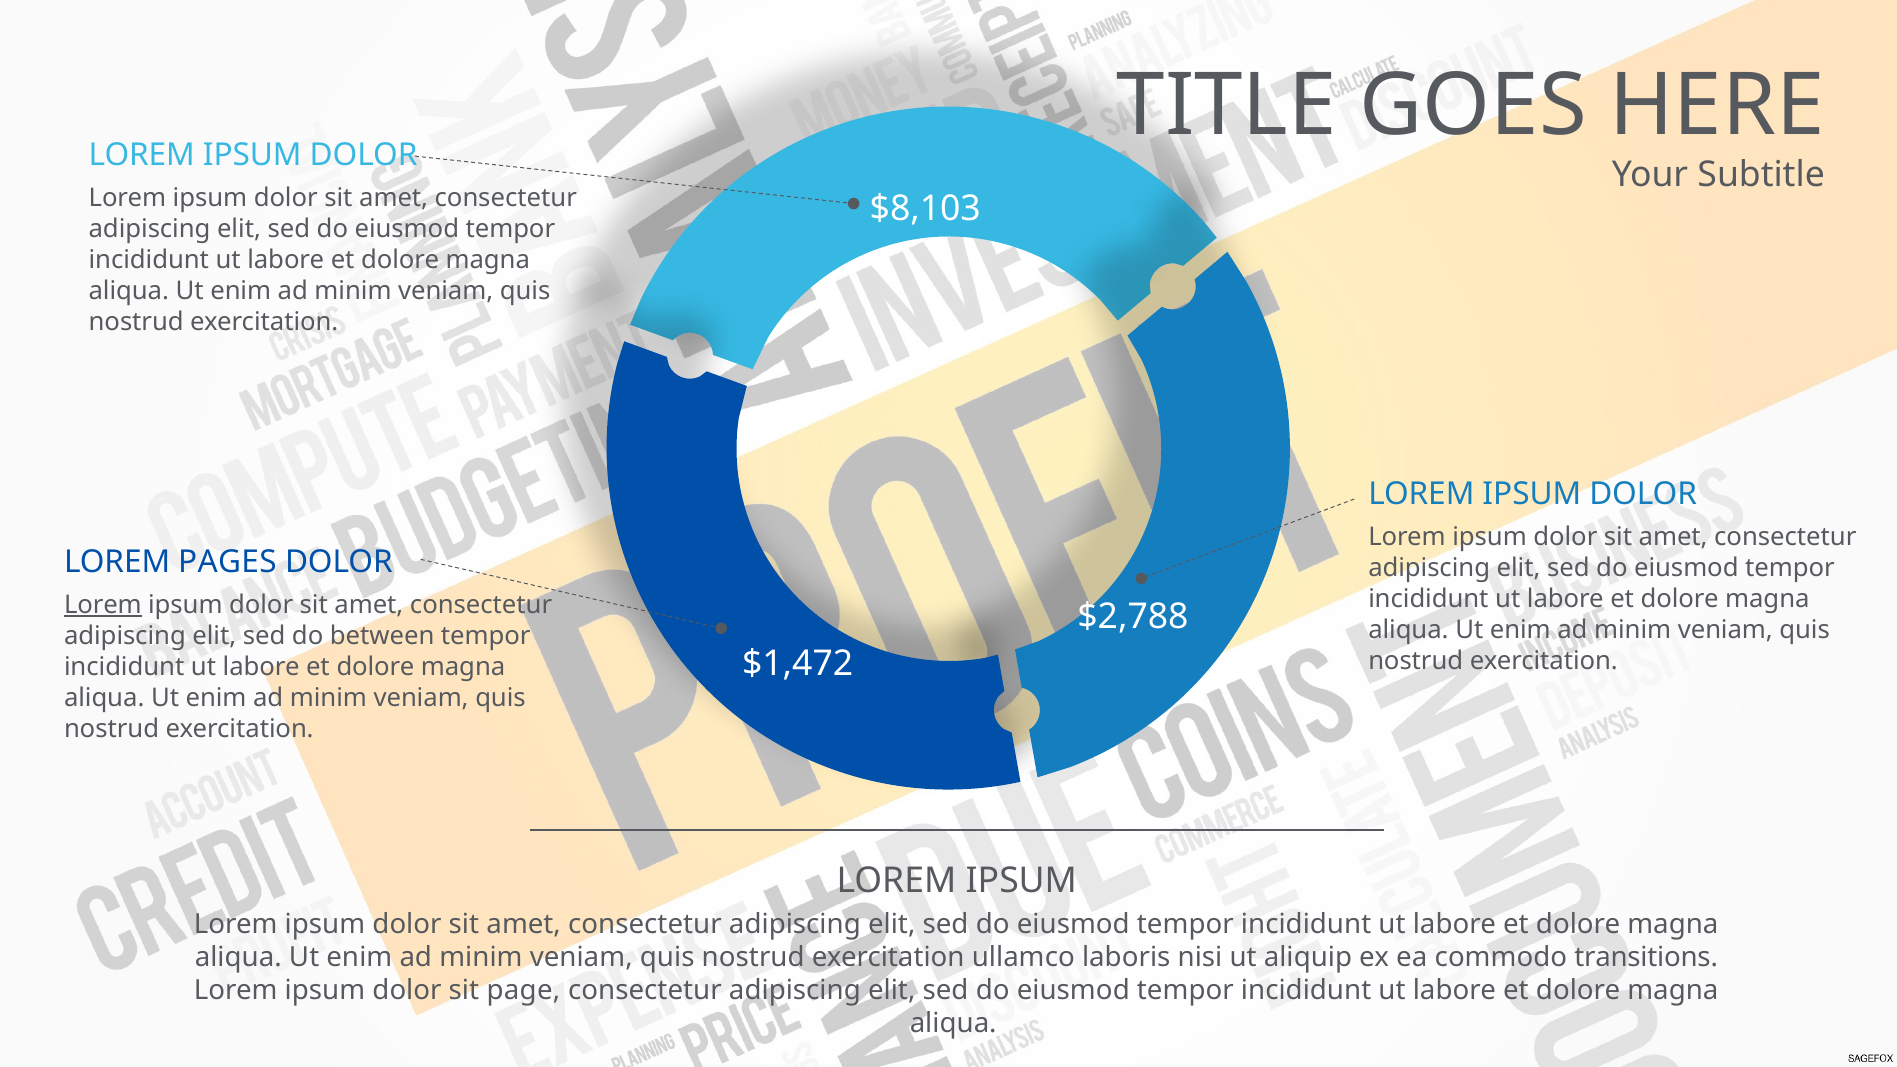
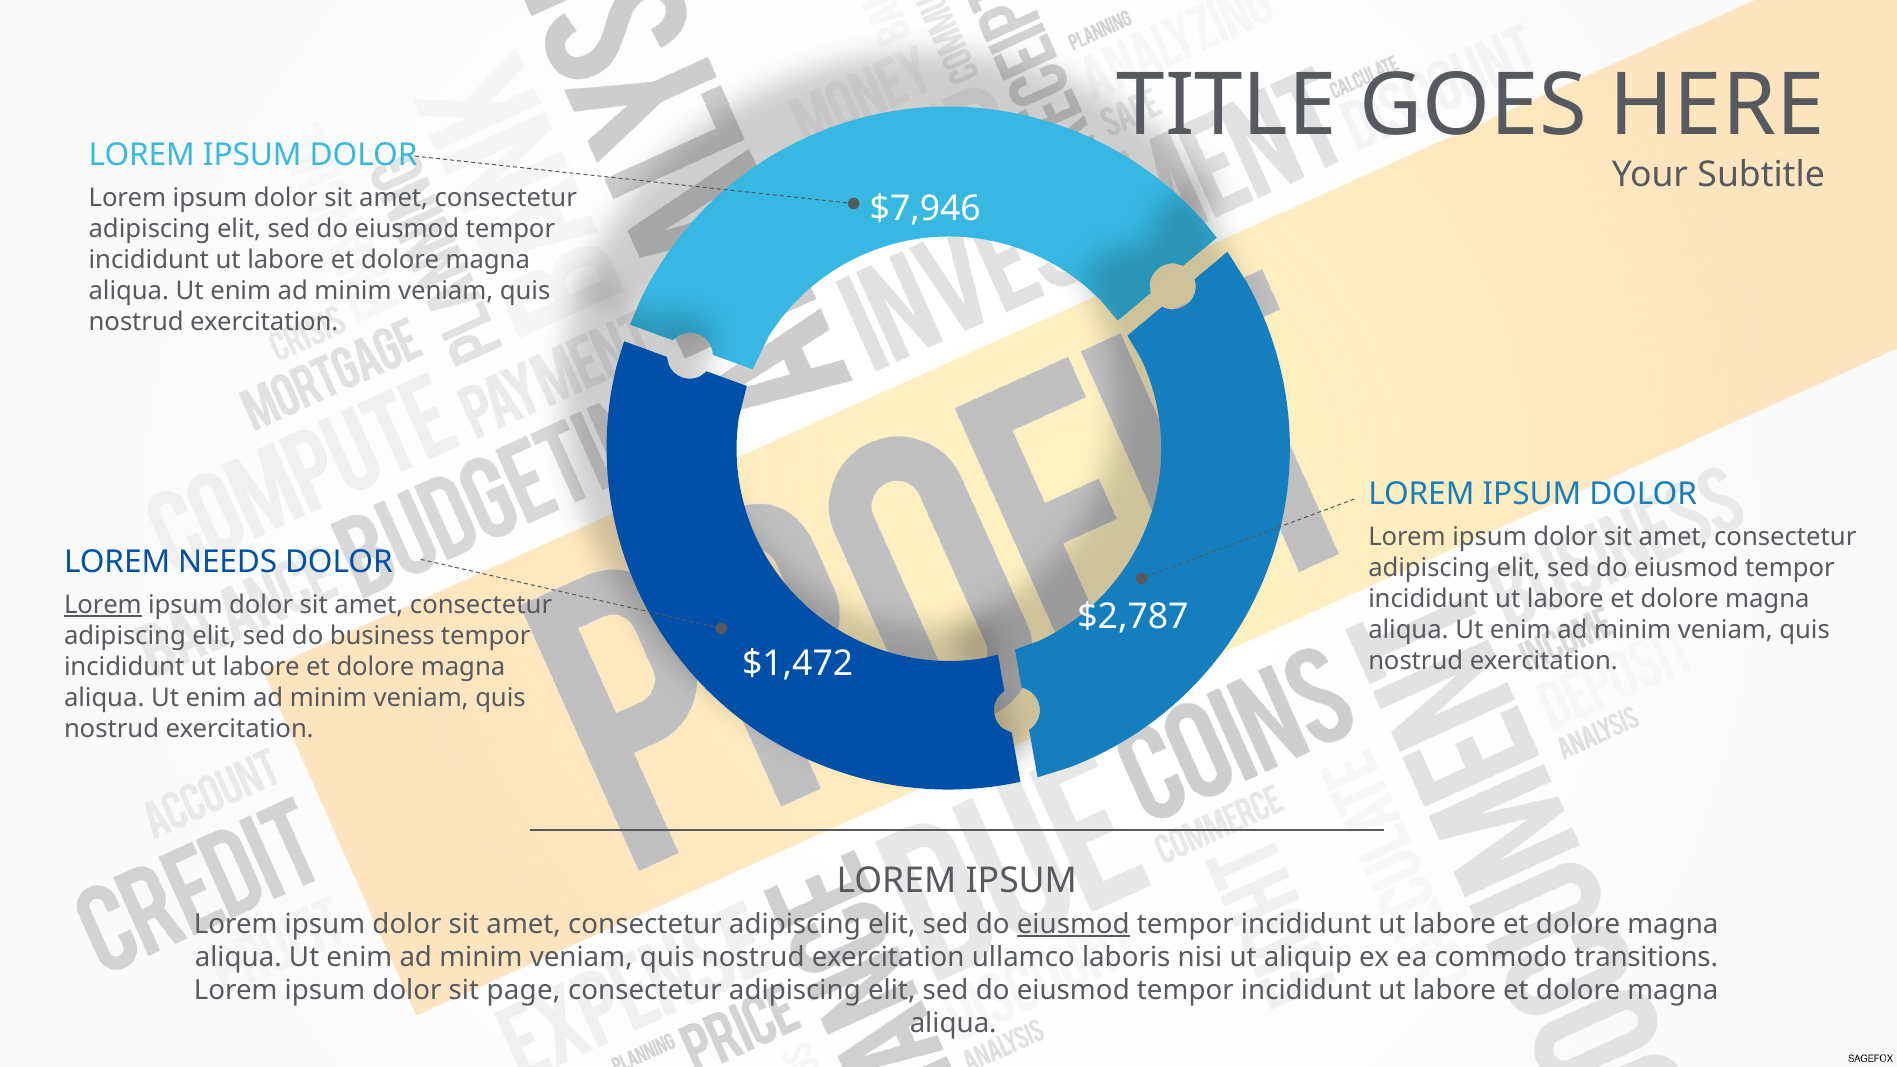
$8,103: $8,103 -> $7,946
PAGES: PAGES -> NEEDS
$2,788: $2,788 -> $2,787
between: between -> business
eiusmod at (1073, 924) underline: none -> present
